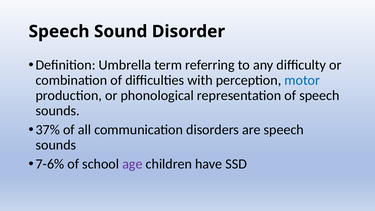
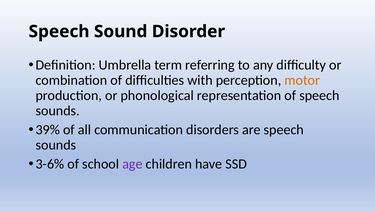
motor colour: blue -> orange
37%: 37% -> 39%
7-6%: 7-6% -> 3-6%
